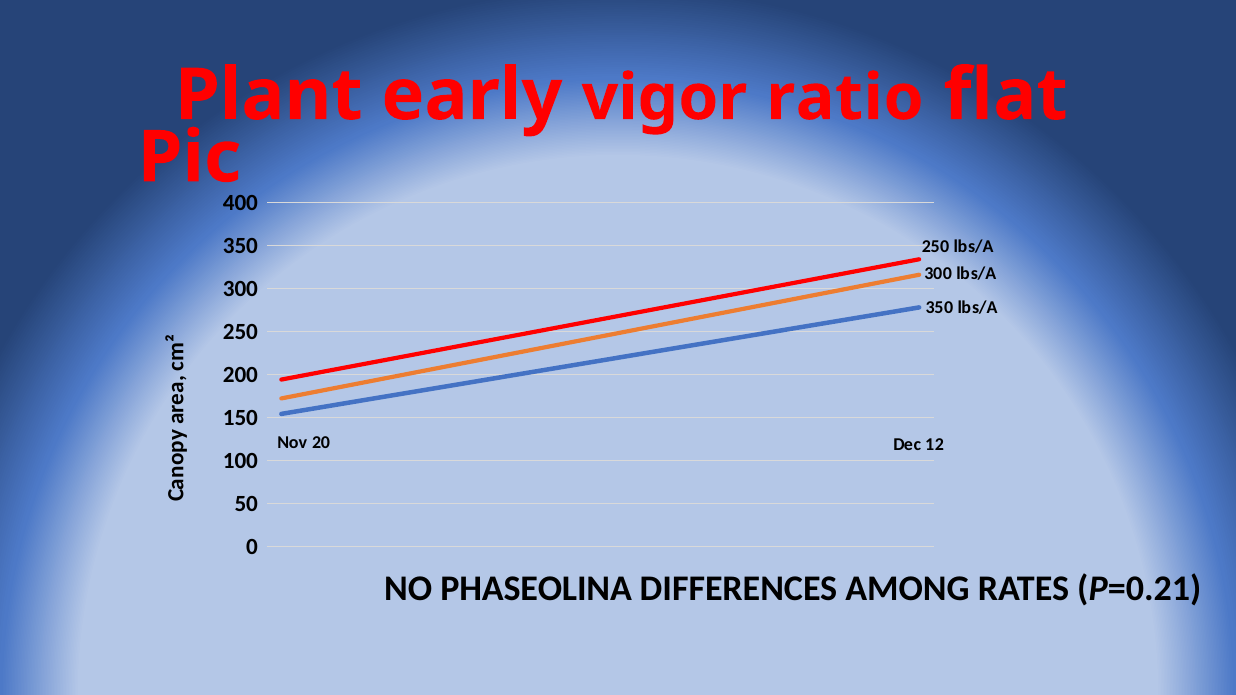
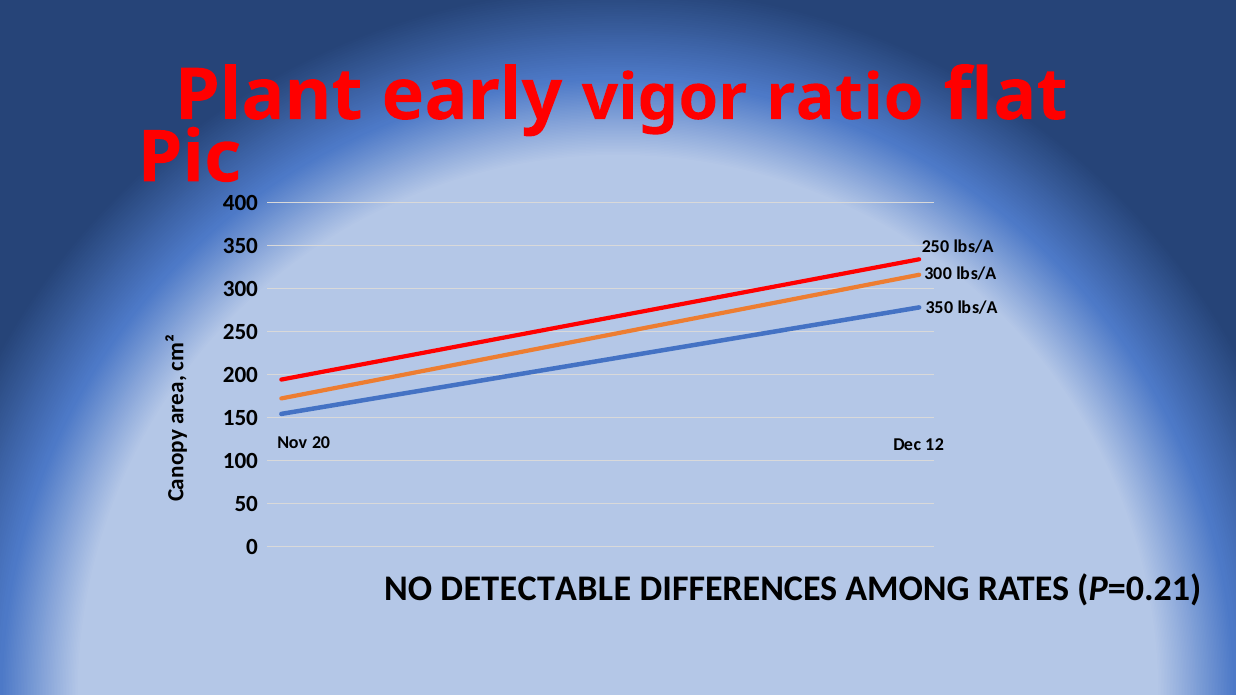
PHASEOLINA: PHASEOLINA -> DETECTABLE
